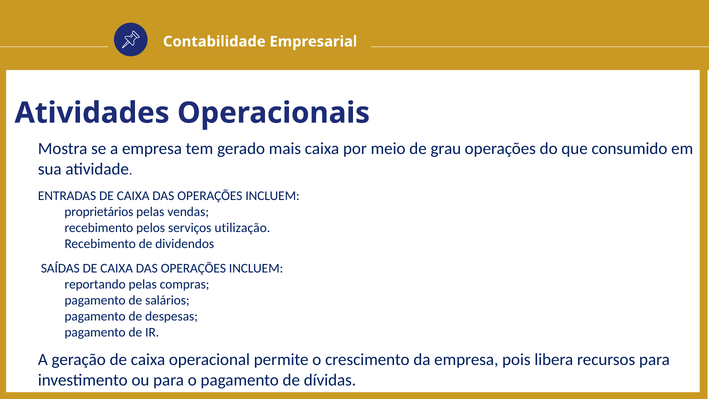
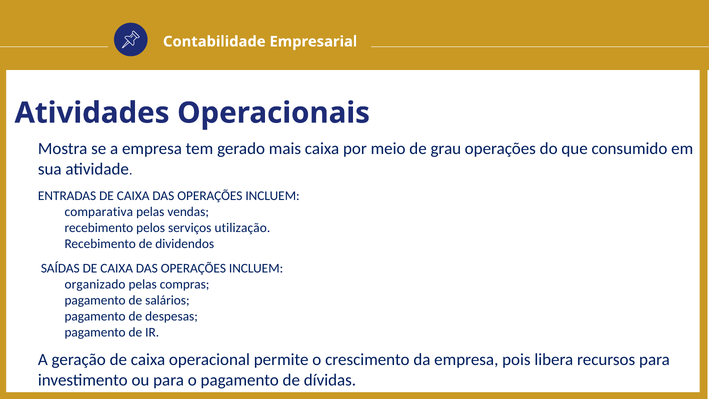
proprietários: proprietários -> comparativa
reportando: reportando -> organizado
